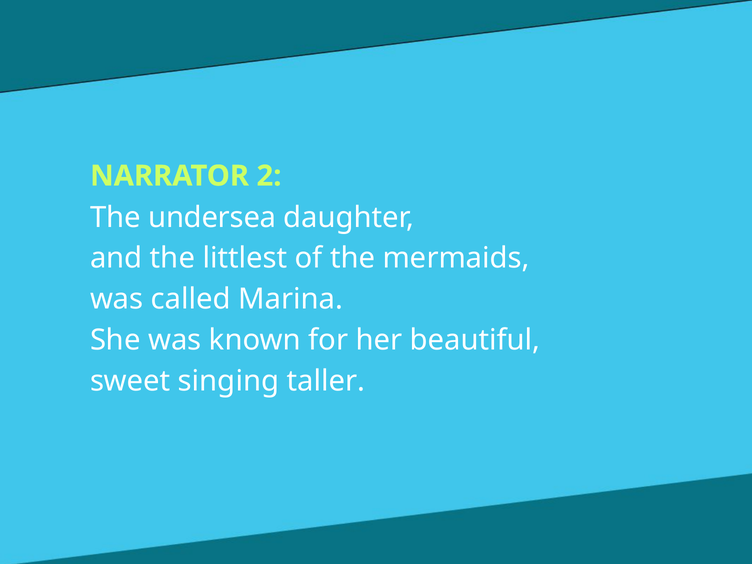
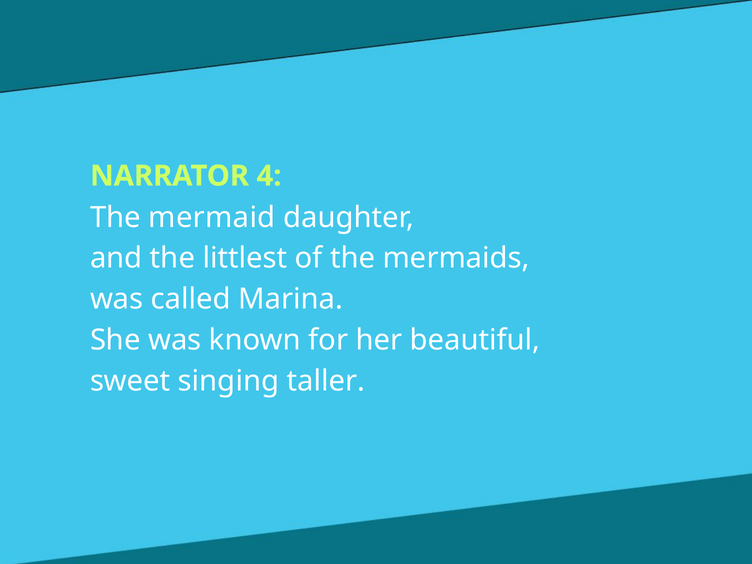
2: 2 -> 4
undersea: undersea -> mermaid
